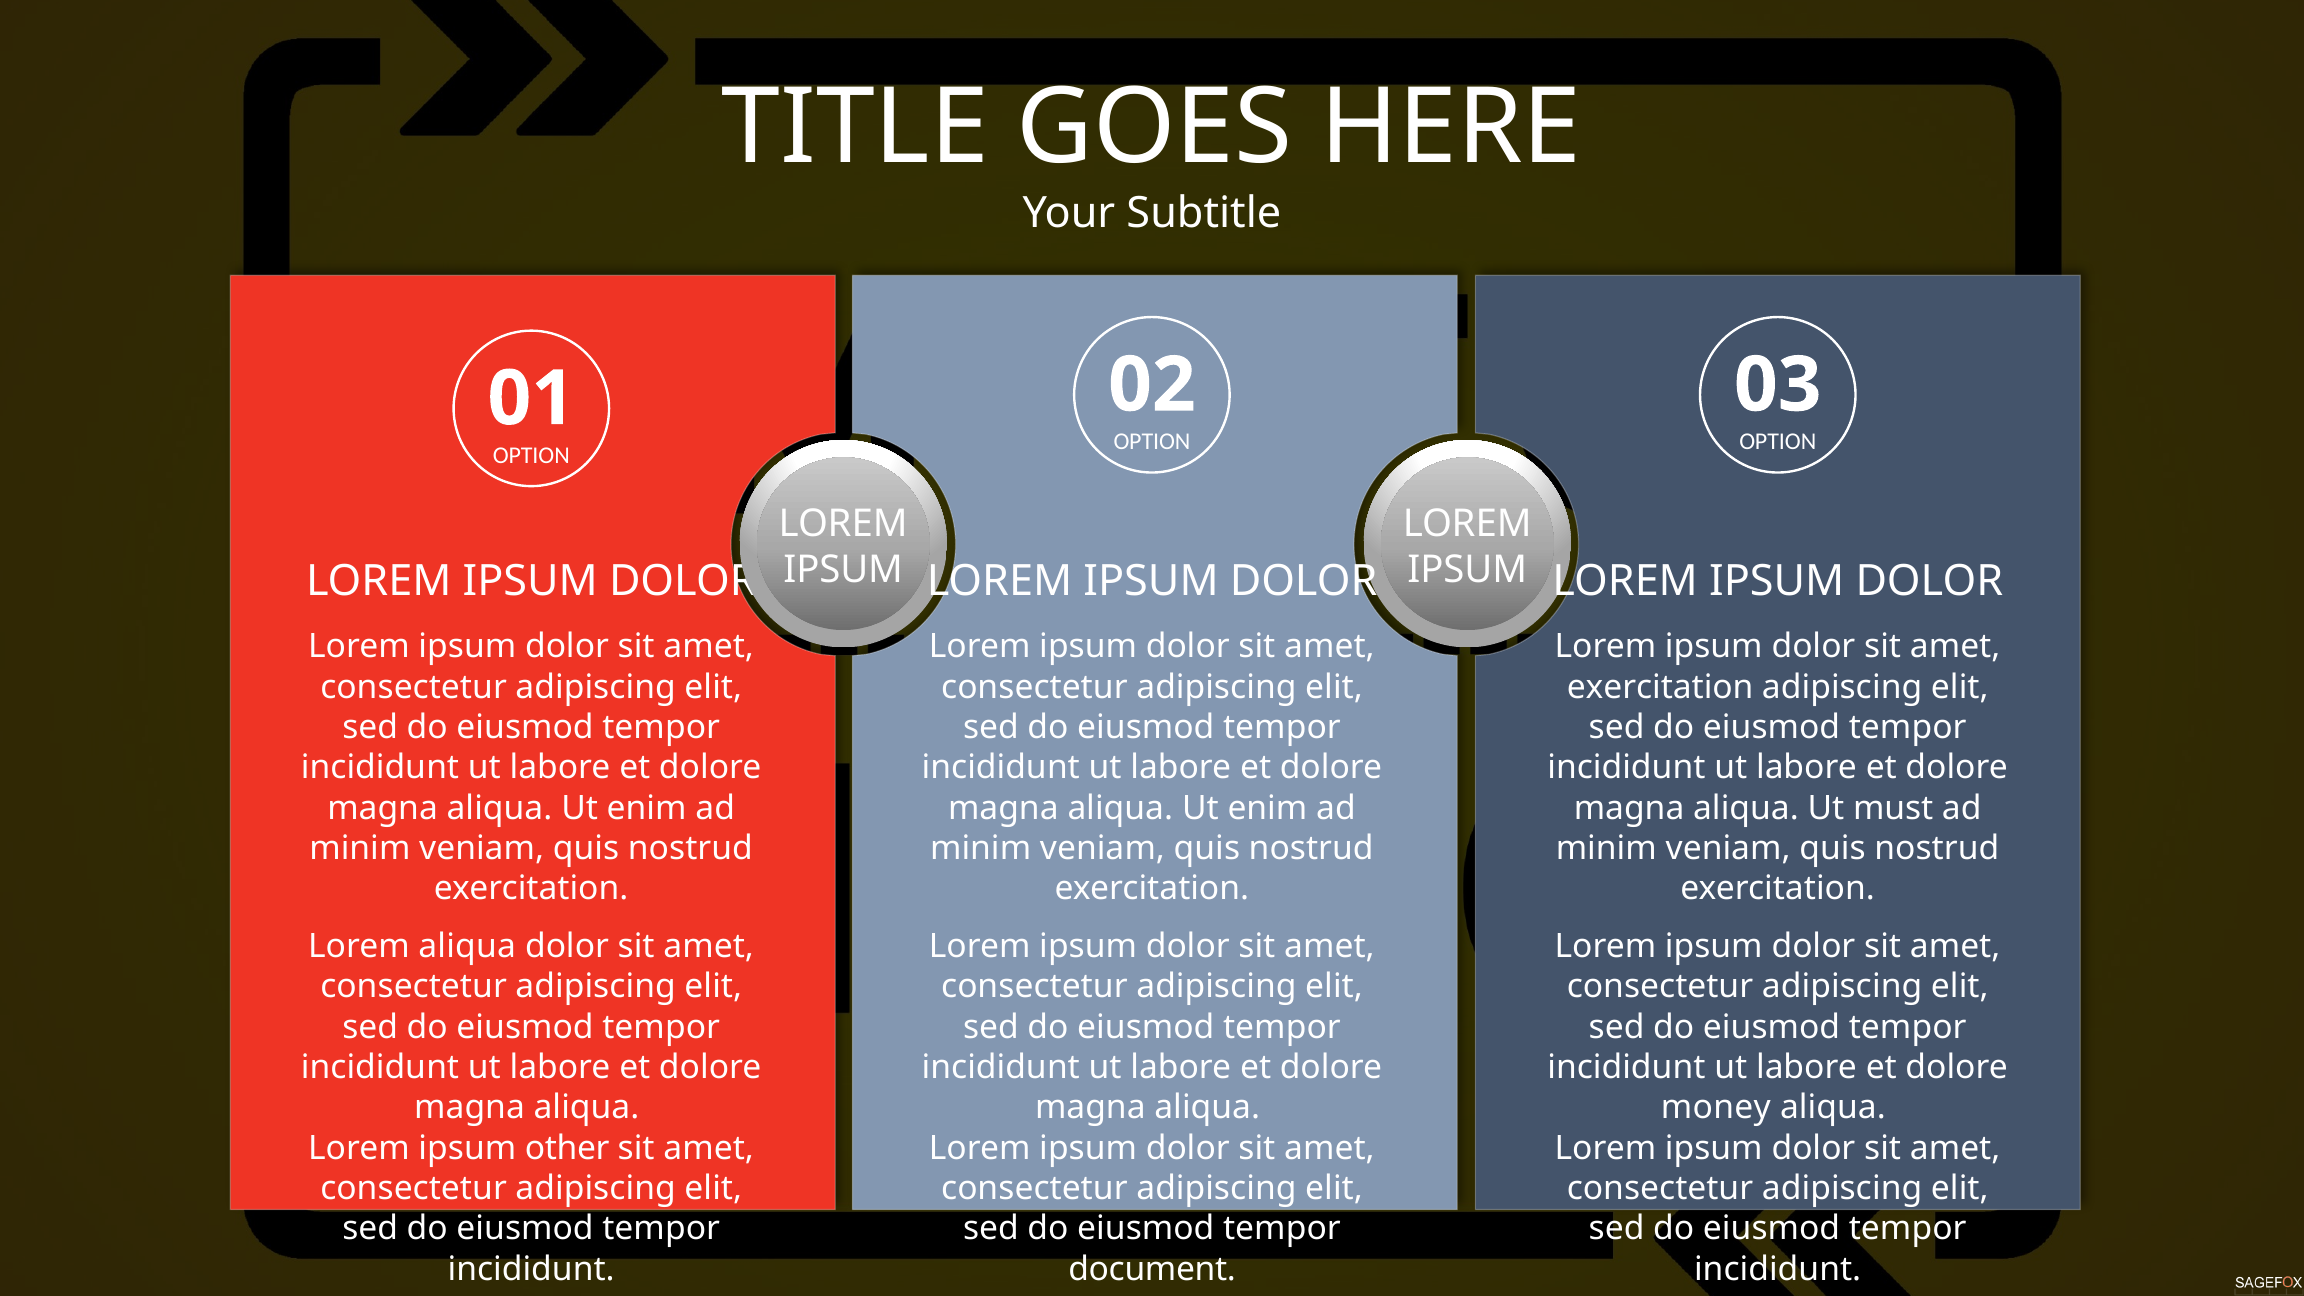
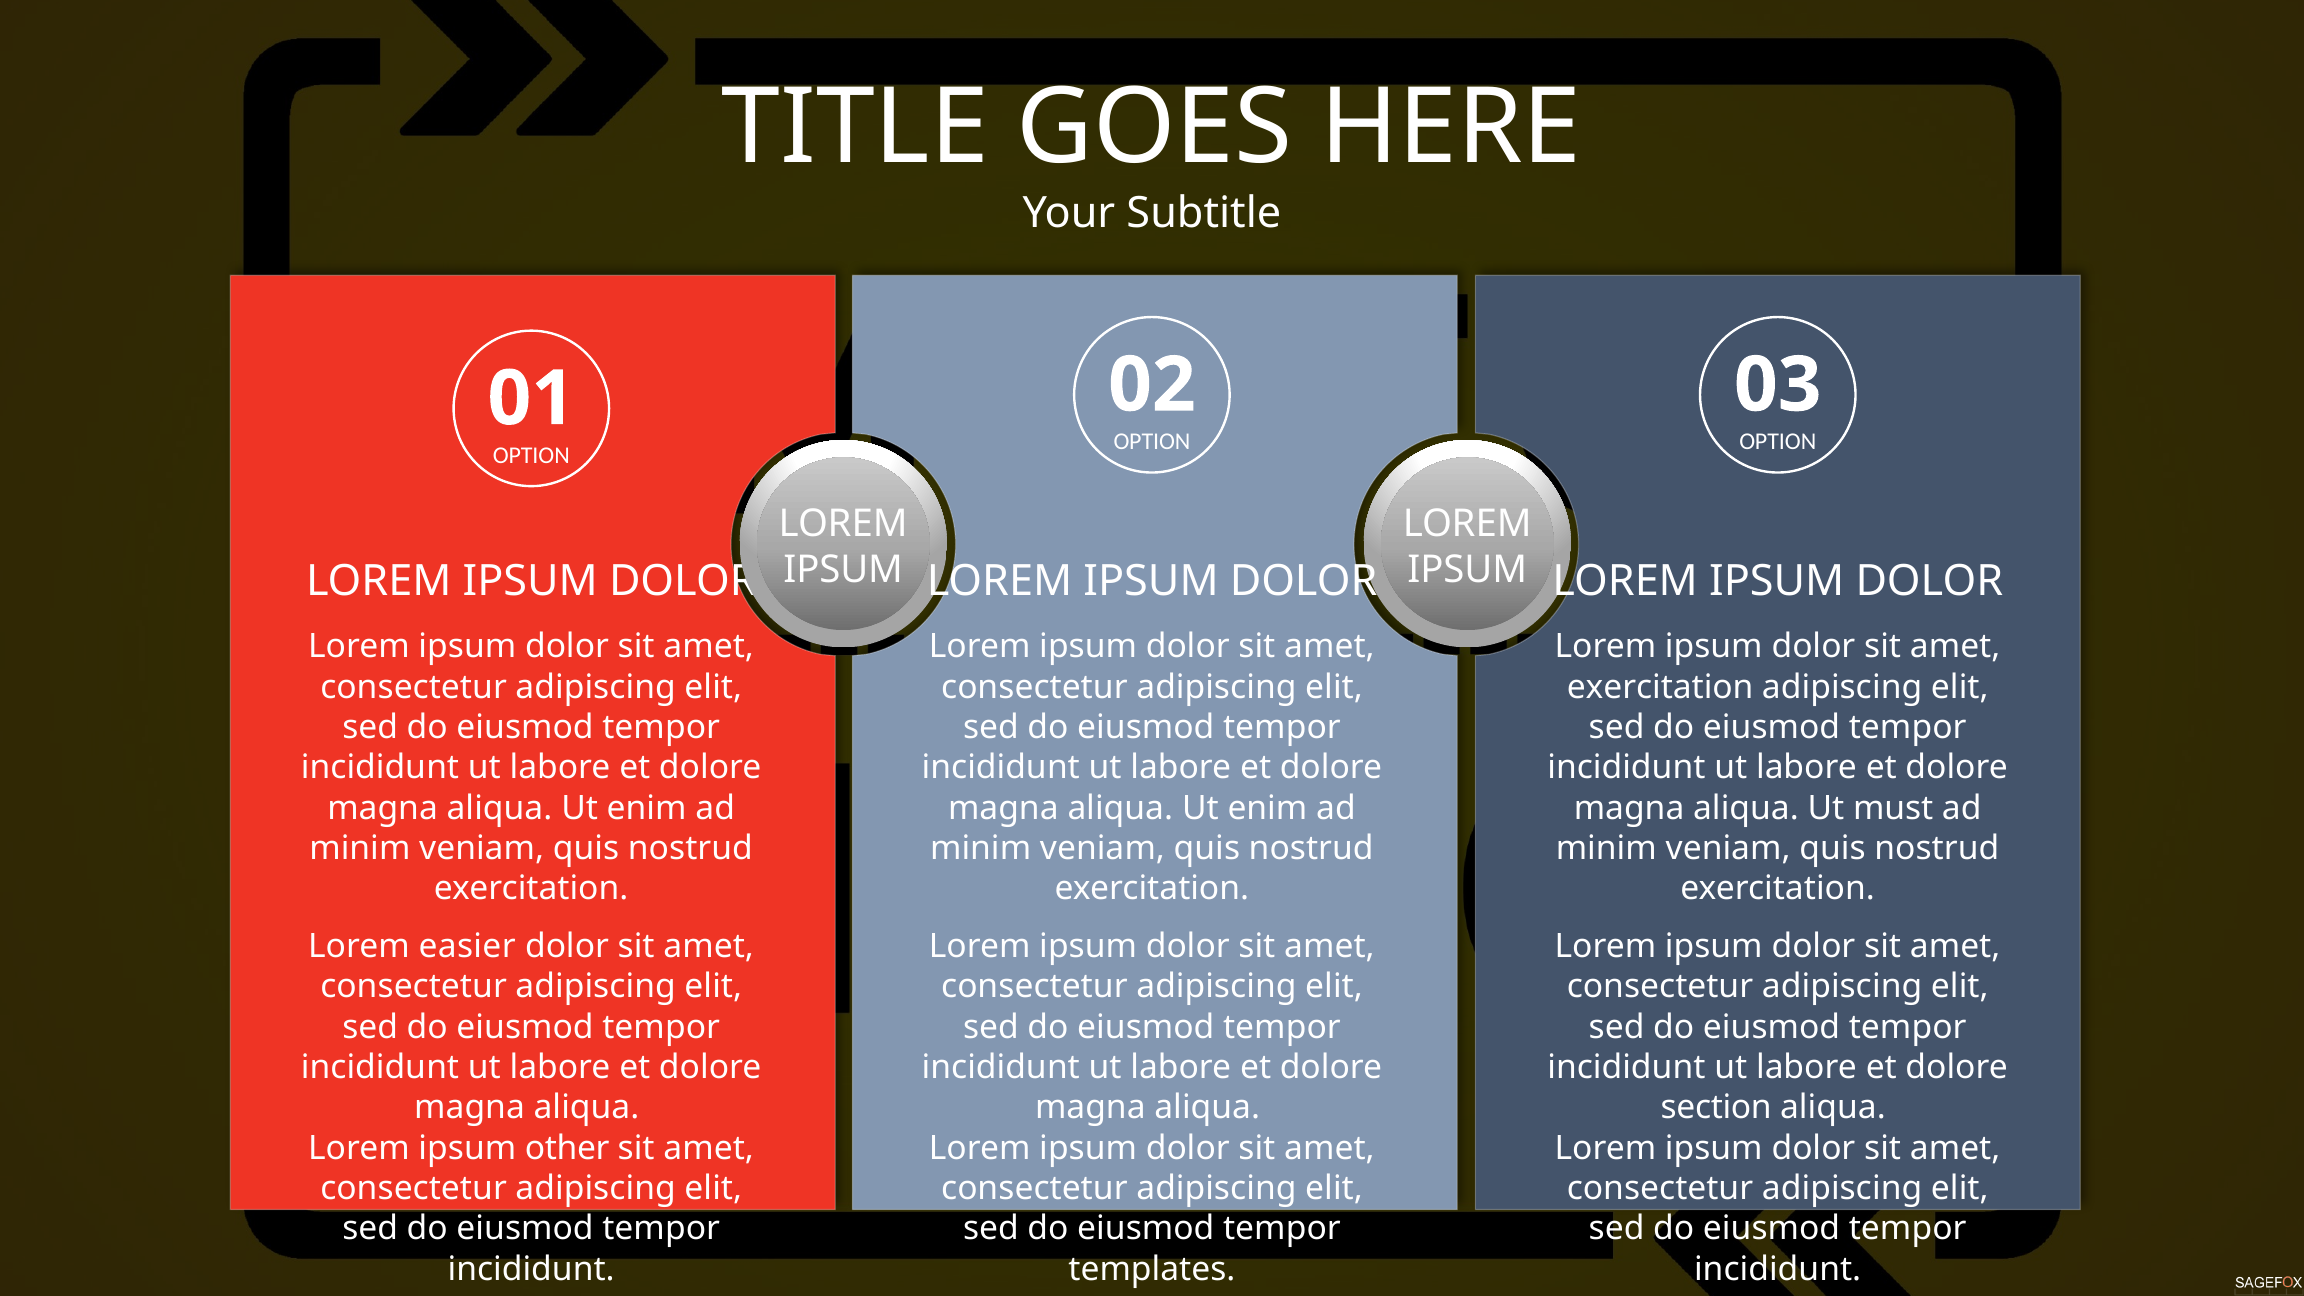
Lorem aliqua: aliqua -> easier
money: money -> section
document: document -> templates
